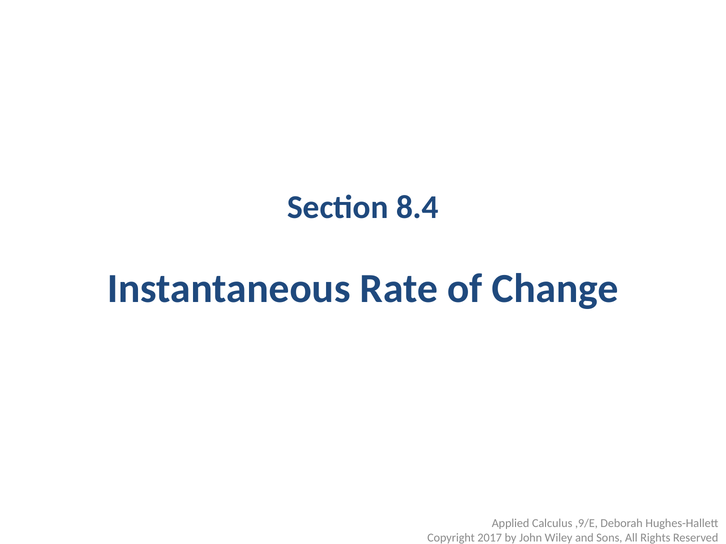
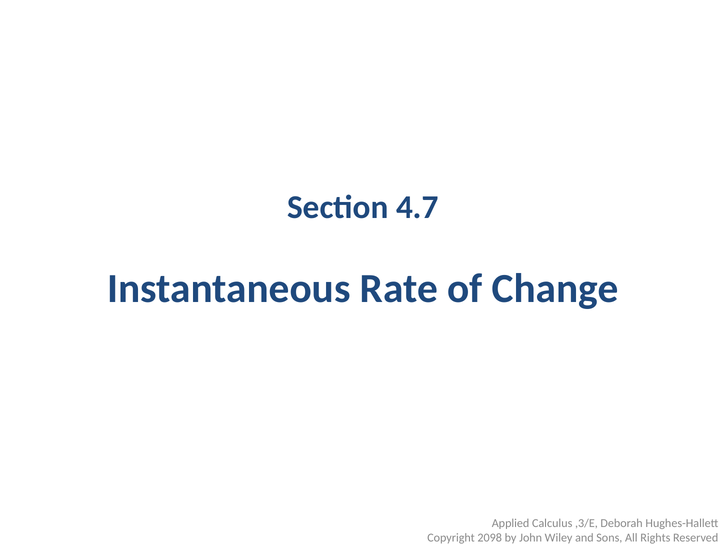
8.4: 8.4 -> 4.7
,9/E: ,9/E -> ,3/E
2017: 2017 -> 2098
